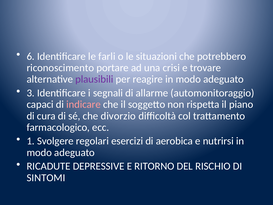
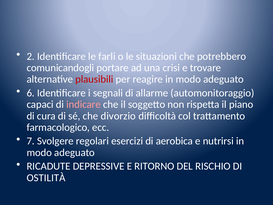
6: 6 -> 2
riconoscimento: riconoscimento -> comunicandogli
plausibili colour: purple -> red
3: 3 -> 6
1: 1 -> 7
SINTOMI: SINTOMI -> OSTILITÀ
